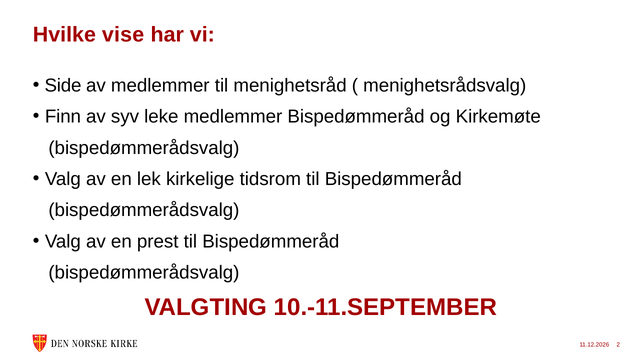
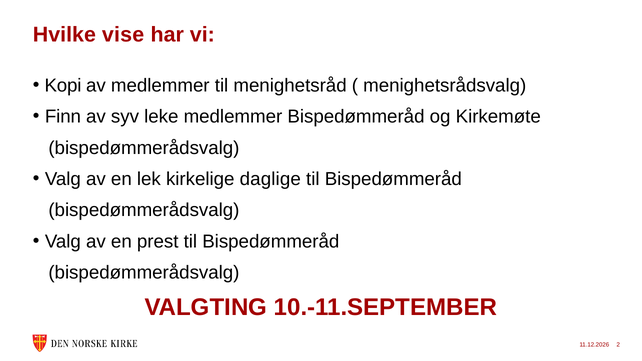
Side: Side -> Kopi
tidsrom: tidsrom -> daglige
